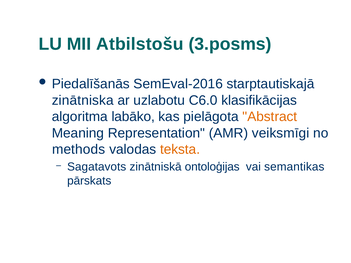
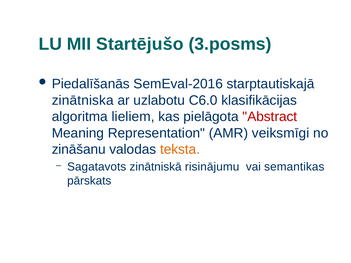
Atbilstošu: Atbilstošu -> Startējušo
labāko: labāko -> lieliem
Abstract colour: orange -> red
methods: methods -> zināšanu
ontoloģijas: ontoloģijas -> risinājumu
